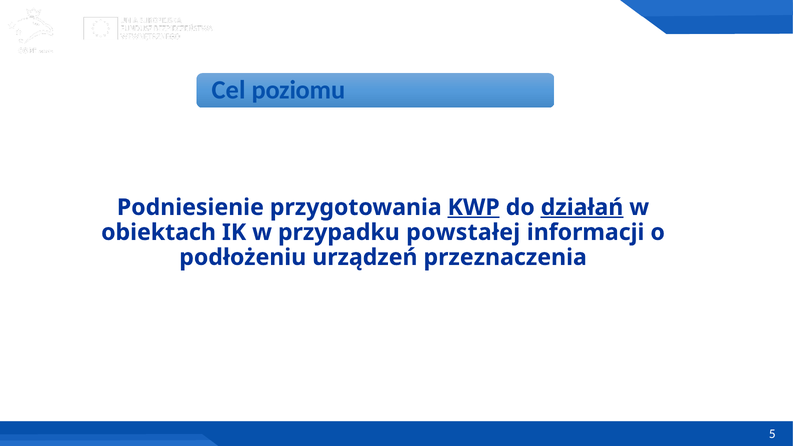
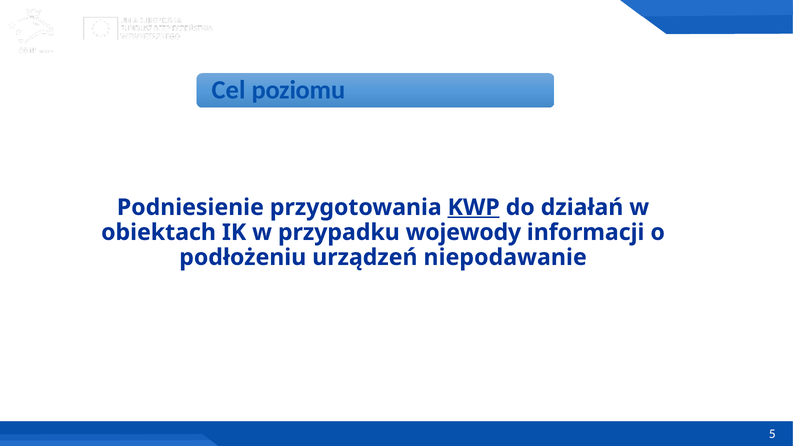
działań underline: present -> none
powstałej: powstałej -> wojewody
przeznaczenia: przeznaczenia -> niepodawanie
